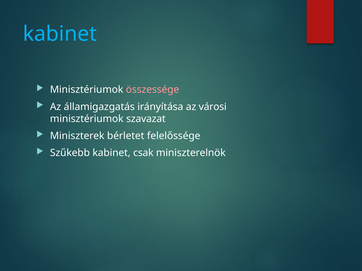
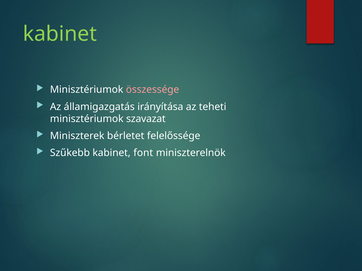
kabinet at (60, 34) colour: light blue -> light green
városi: városi -> teheti
csak: csak -> font
